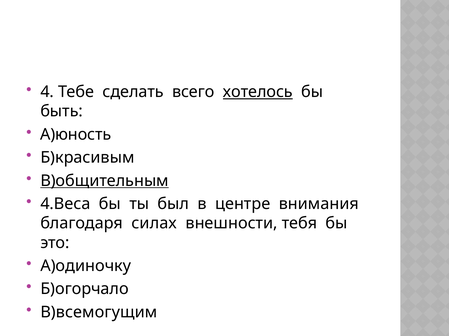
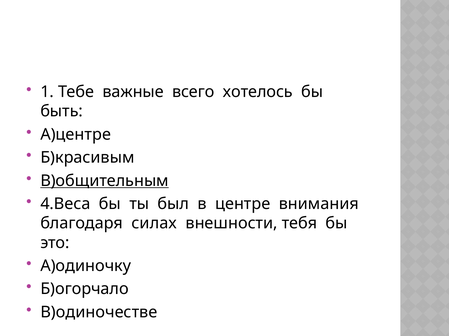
4: 4 -> 1
сделать: сделать -> важные
хотелось underline: present -> none
А)юность: А)юность -> А)центре
В)всемогущим: В)всемогущим -> В)одиночестве
